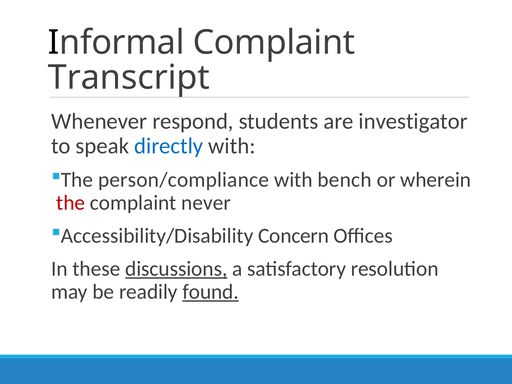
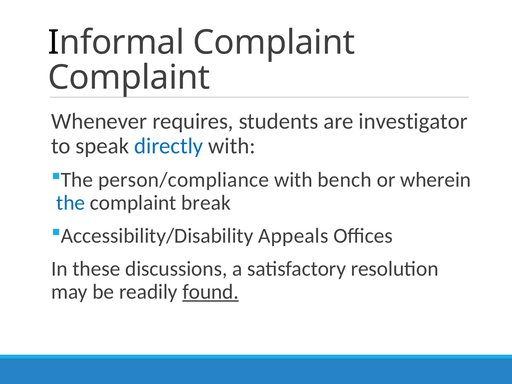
Transcript at (129, 78): Transcript -> Complaint
respond: respond -> requires
the at (71, 203) colour: red -> blue
never: never -> break
Concern: Concern -> Appeals
discussions underline: present -> none
